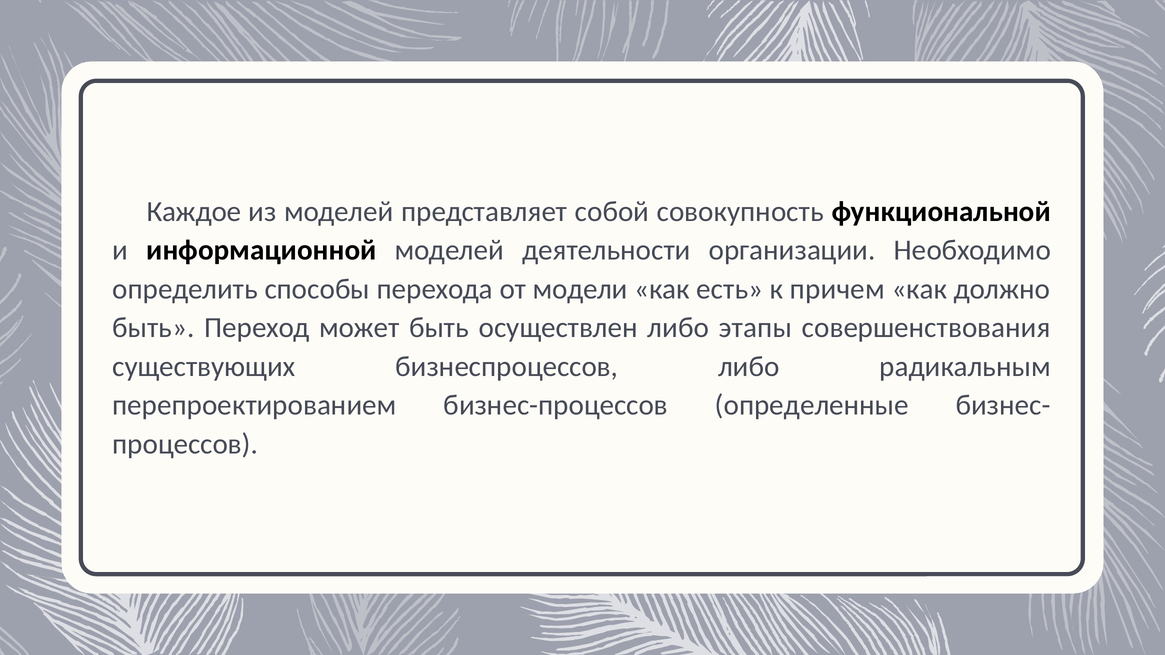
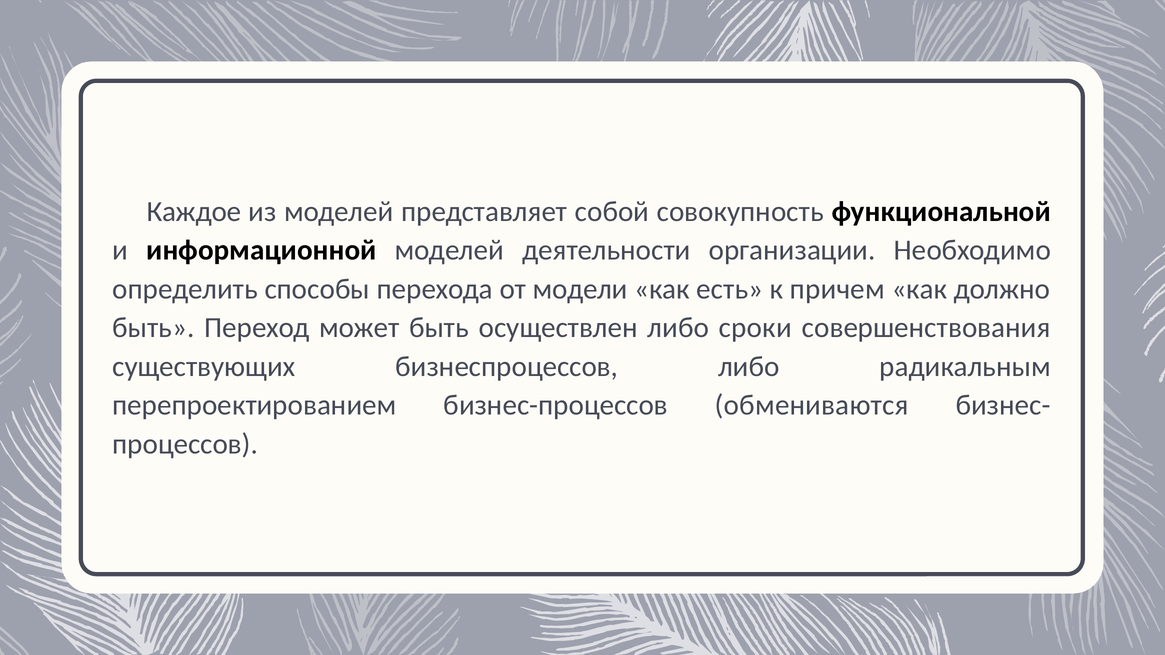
этапы: этапы -> сроки
определенные: определенные -> обмениваются
